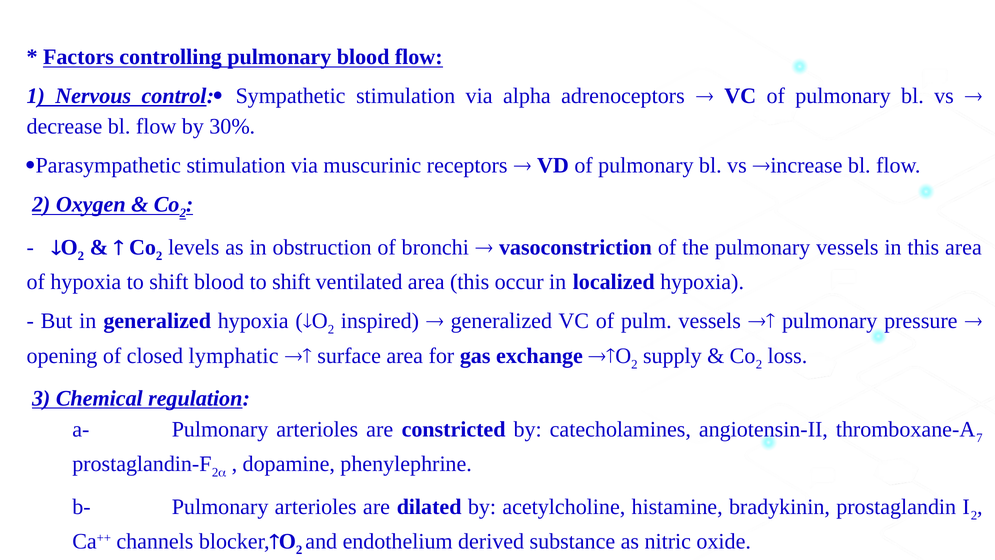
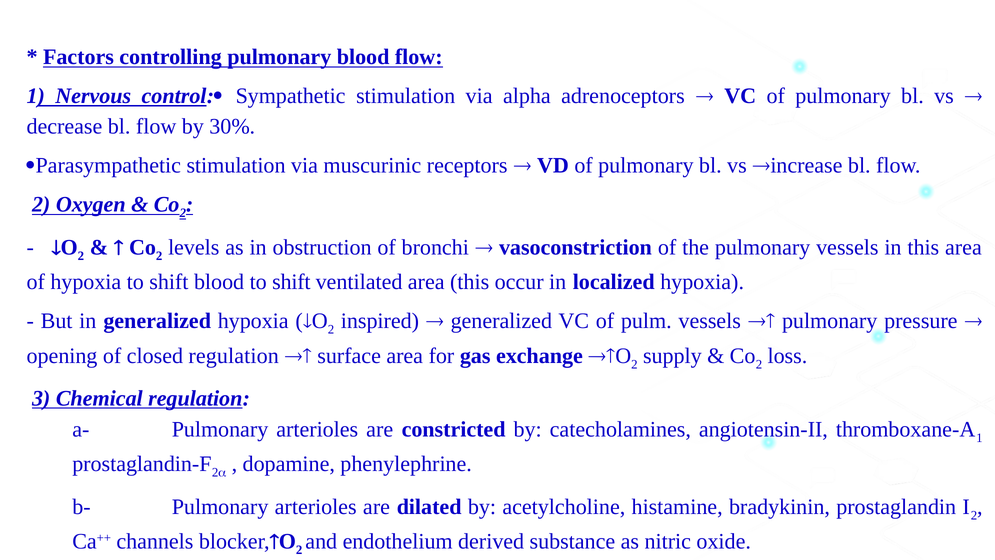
closed lymphatic: lymphatic -> regulation
7 at (979, 438): 7 -> 1
